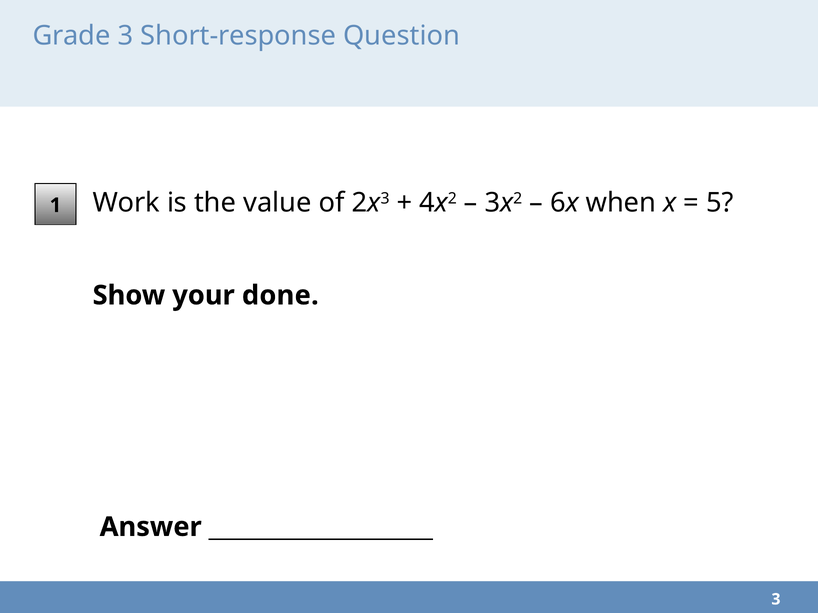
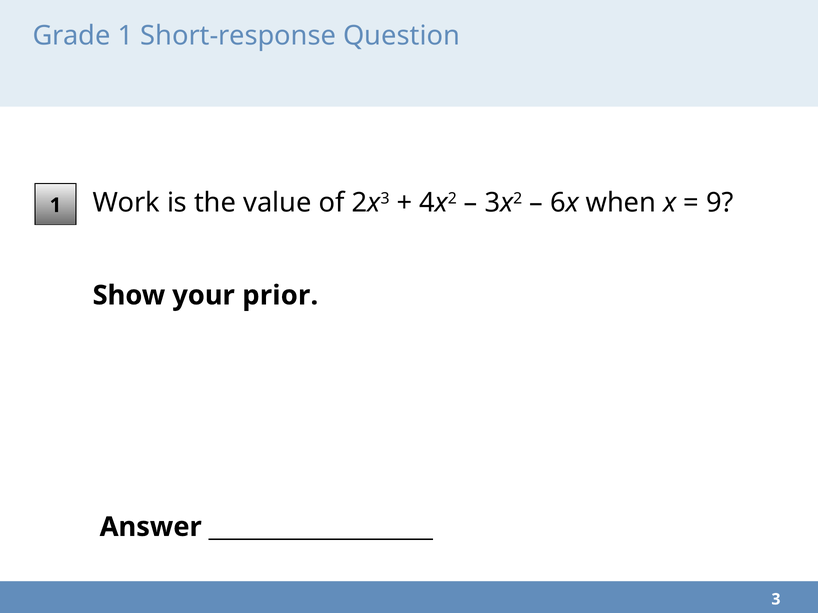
Grade 3: 3 -> 1
5: 5 -> 9
done: done -> prior
